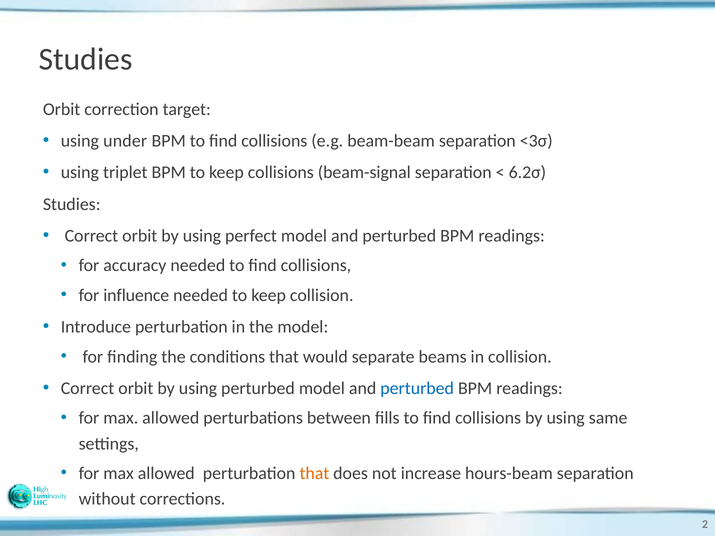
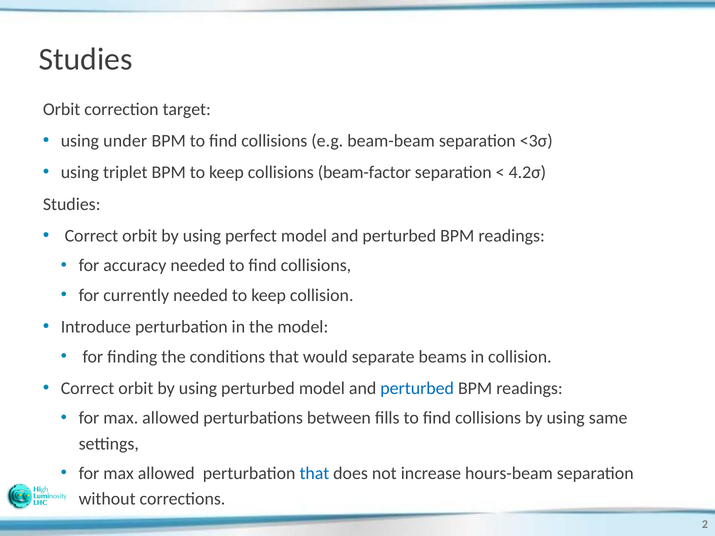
beam-signal: beam-signal -> beam-factor
6.2σ: 6.2σ -> 4.2σ
influence: influence -> currently
that at (314, 474) colour: orange -> blue
